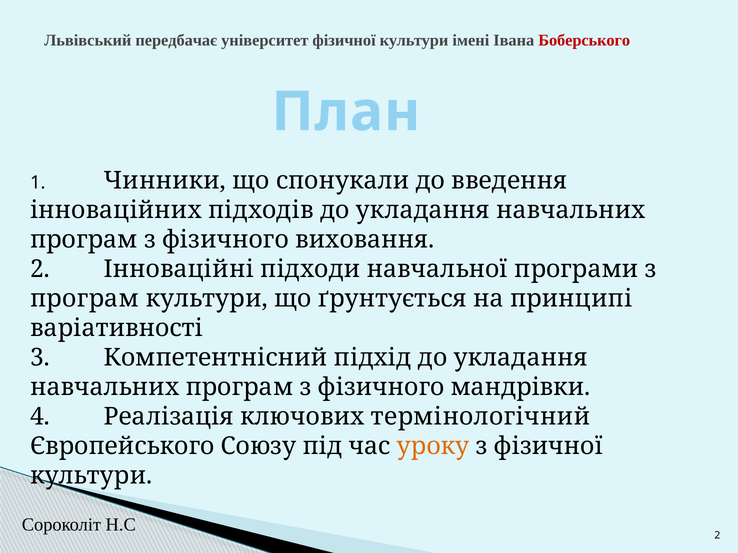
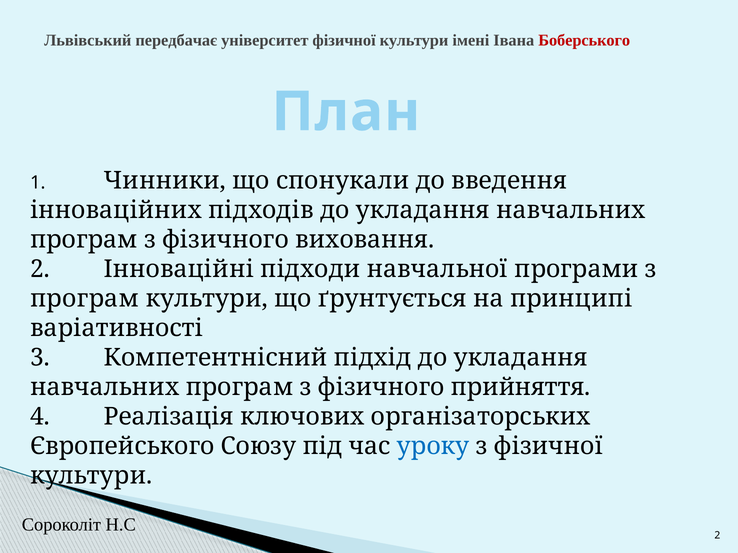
мандрівки: мандрівки -> прийняття
термінологічний: термінологічний -> організаторських
уроку colour: orange -> blue
